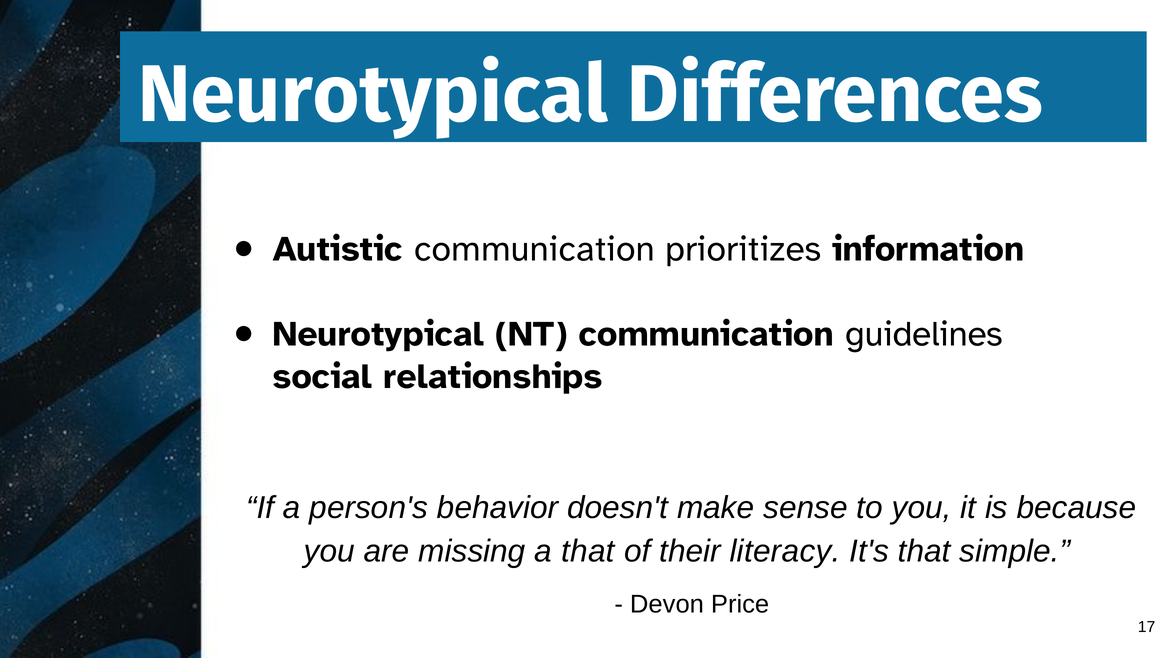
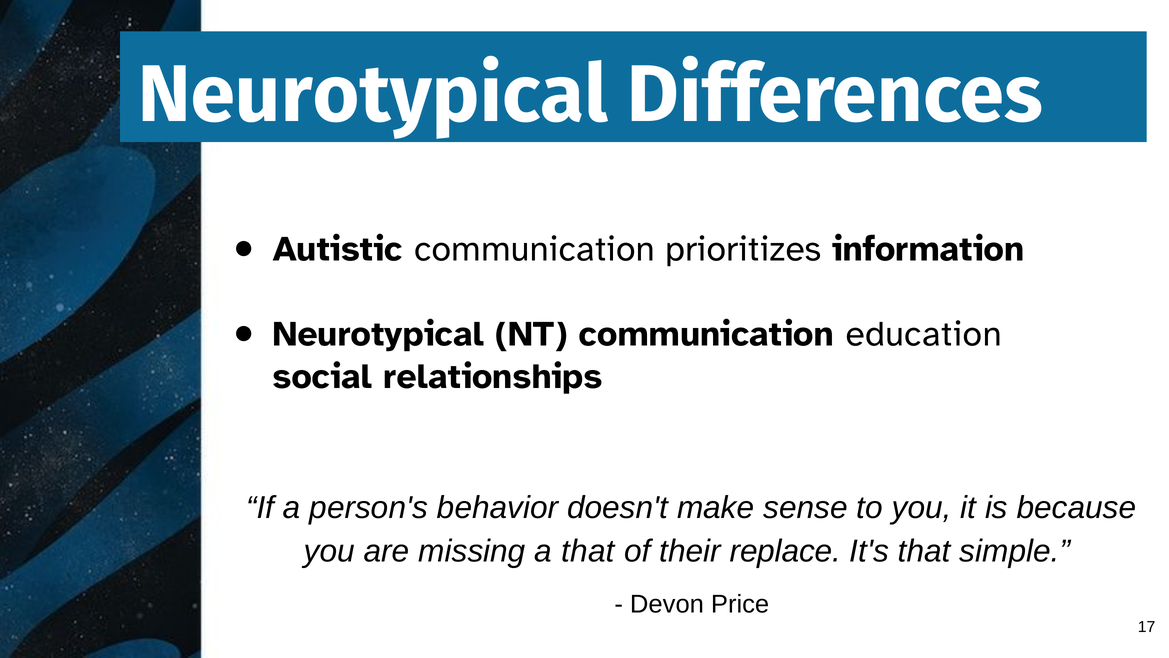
guidelines: guidelines -> education
literacy: literacy -> replace
